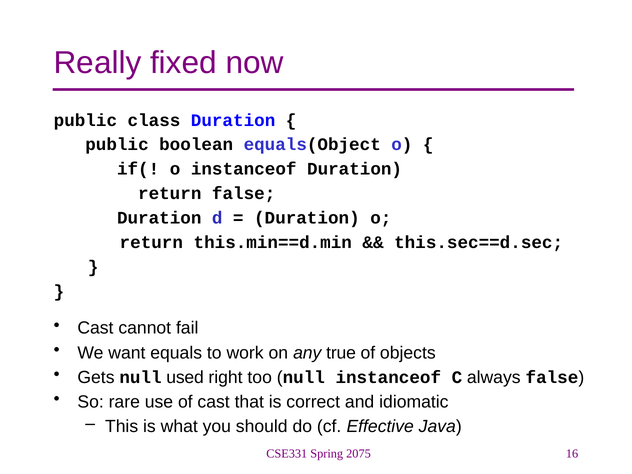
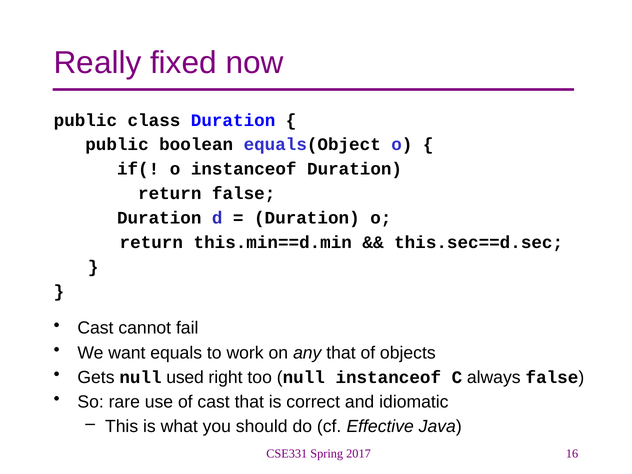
any true: true -> that
2075: 2075 -> 2017
